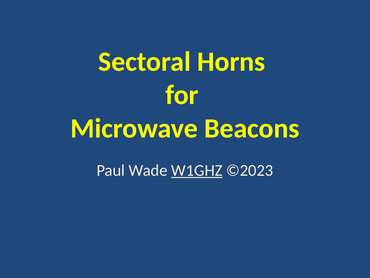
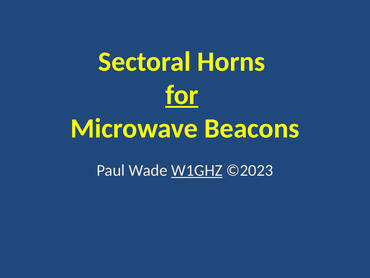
for underline: none -> present
